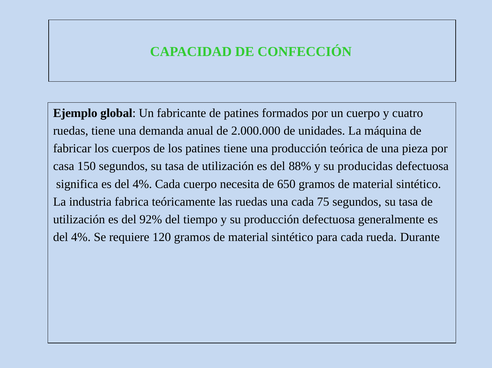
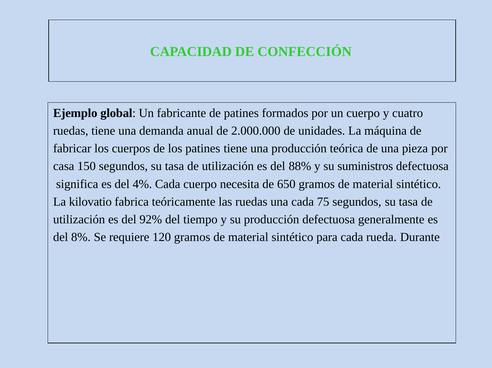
producidas: producidas -> suministros
industria: industria -> kilovatio
4% at (81, 238): 4% -> 8%
